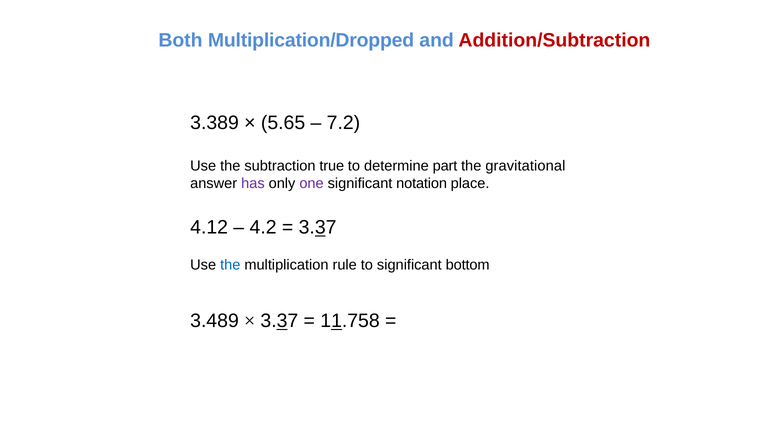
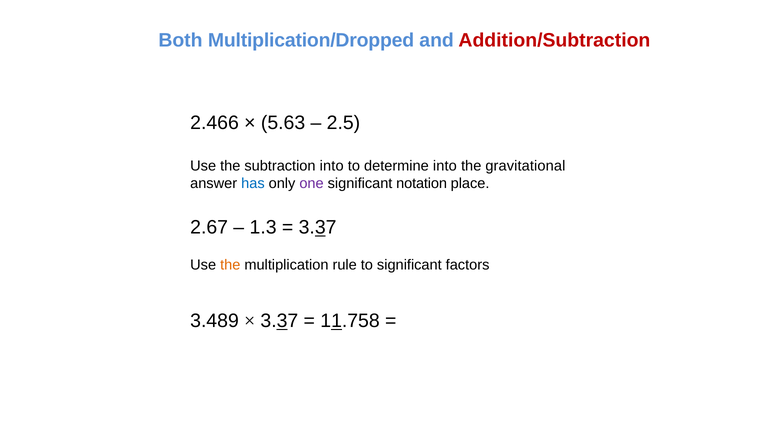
3.389: 3.389 -> 2.466
5.65: 5.65 -> 5.63
7.2: 7.2 -> 2.5
subtraction true: true -> into
determine part: part -> into
has colour: purple -> blue
4.12: 4.12 -> 2.67
4.2: 4.2 -> 1.3
the at (230, 265) colour: blue -> orange
bottom: bottom -> factors
